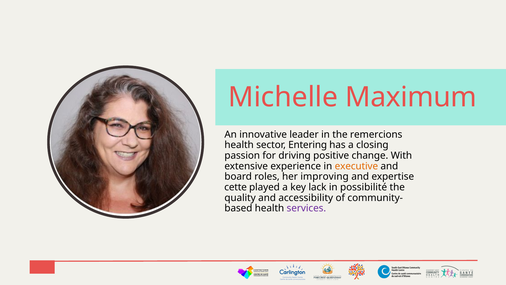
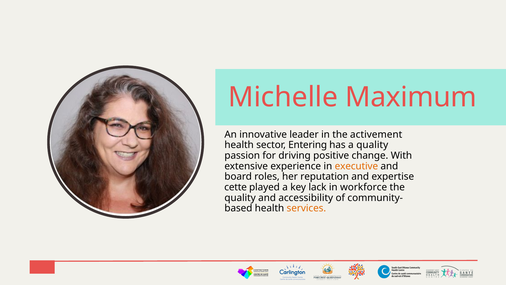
remercions: remercions -> activement
a closing: closing -> quality
improving: improving -> reputation
possibilité: possibilité -> workforce
services colour: purple -> orange
